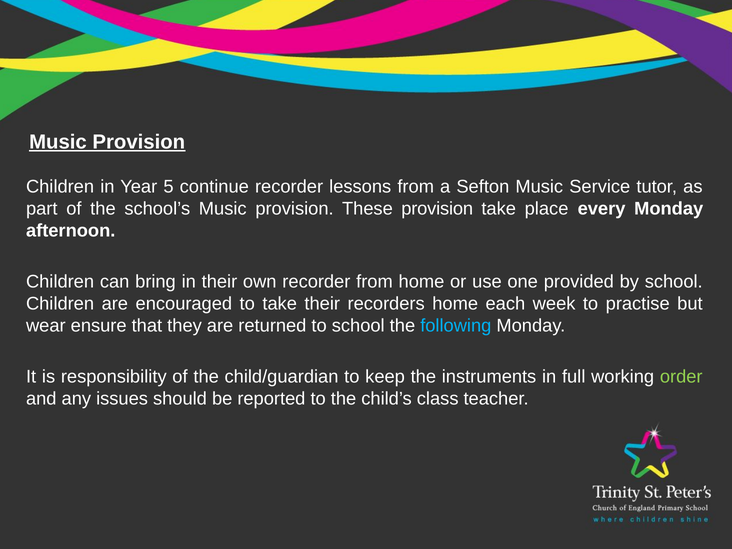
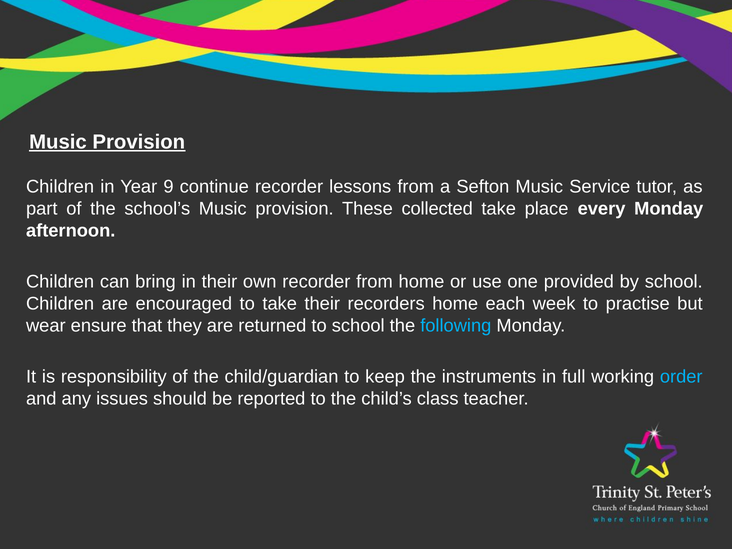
5: 5 -> 9
These provision: provision -> collected
order colour: light green -> light blue
